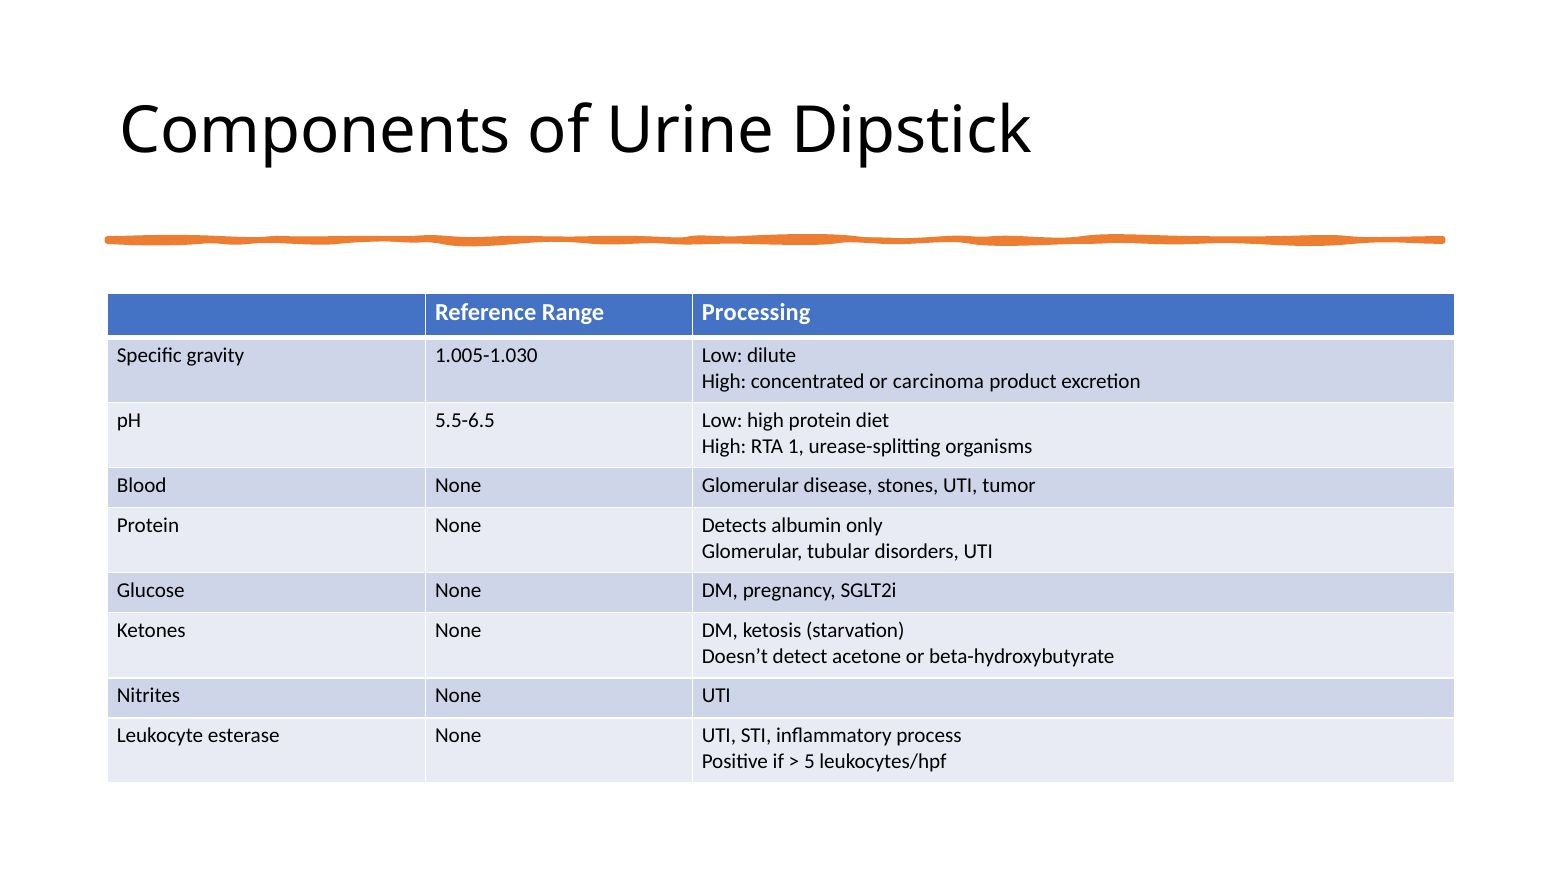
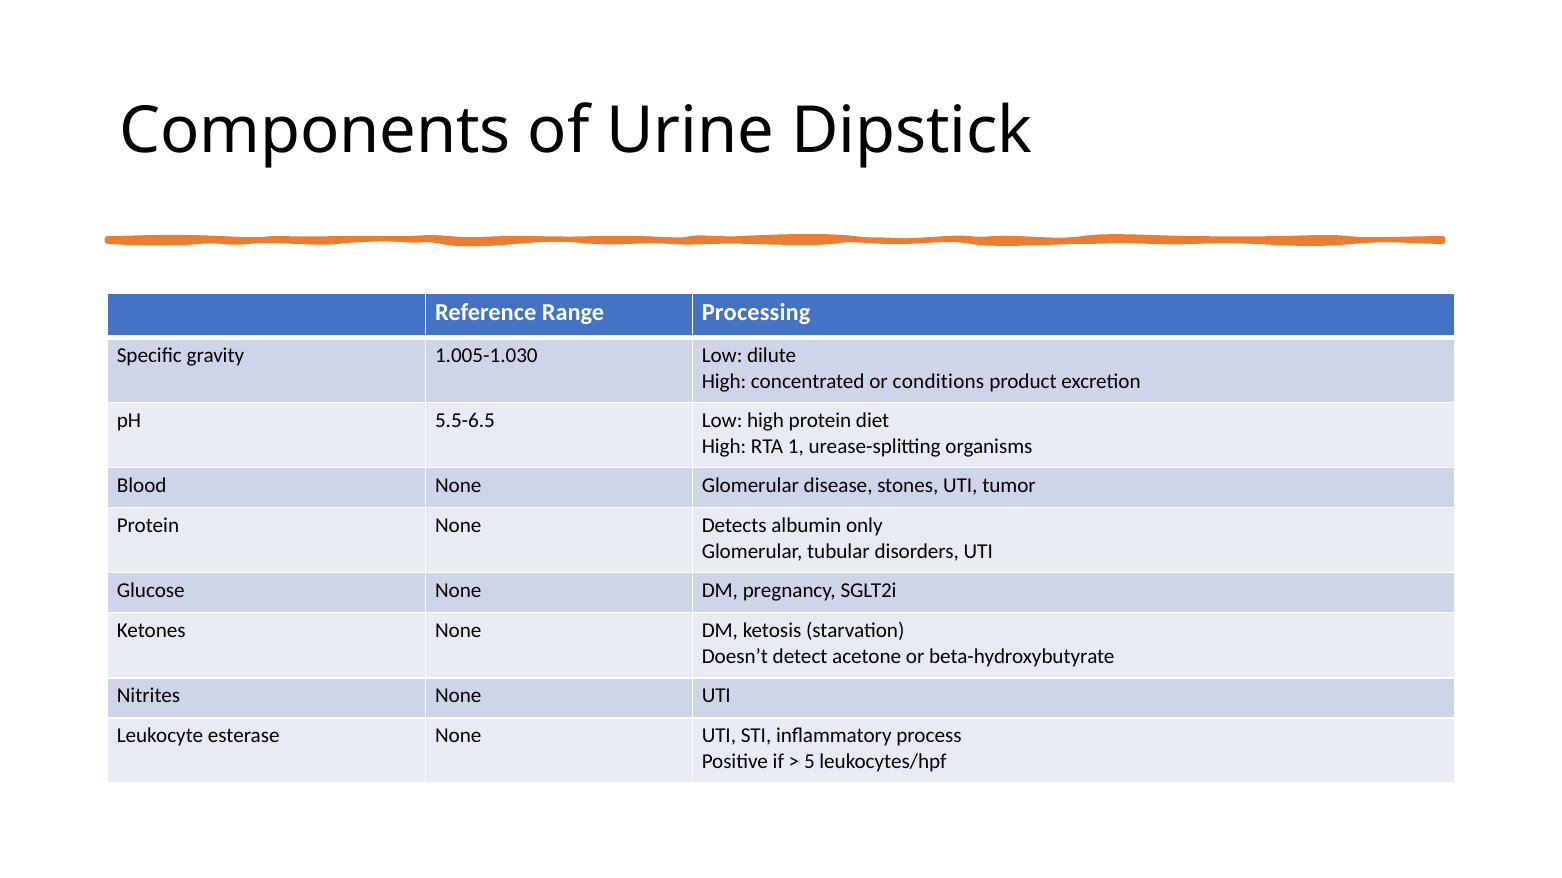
carcinoma: carcinoma -> conditions
